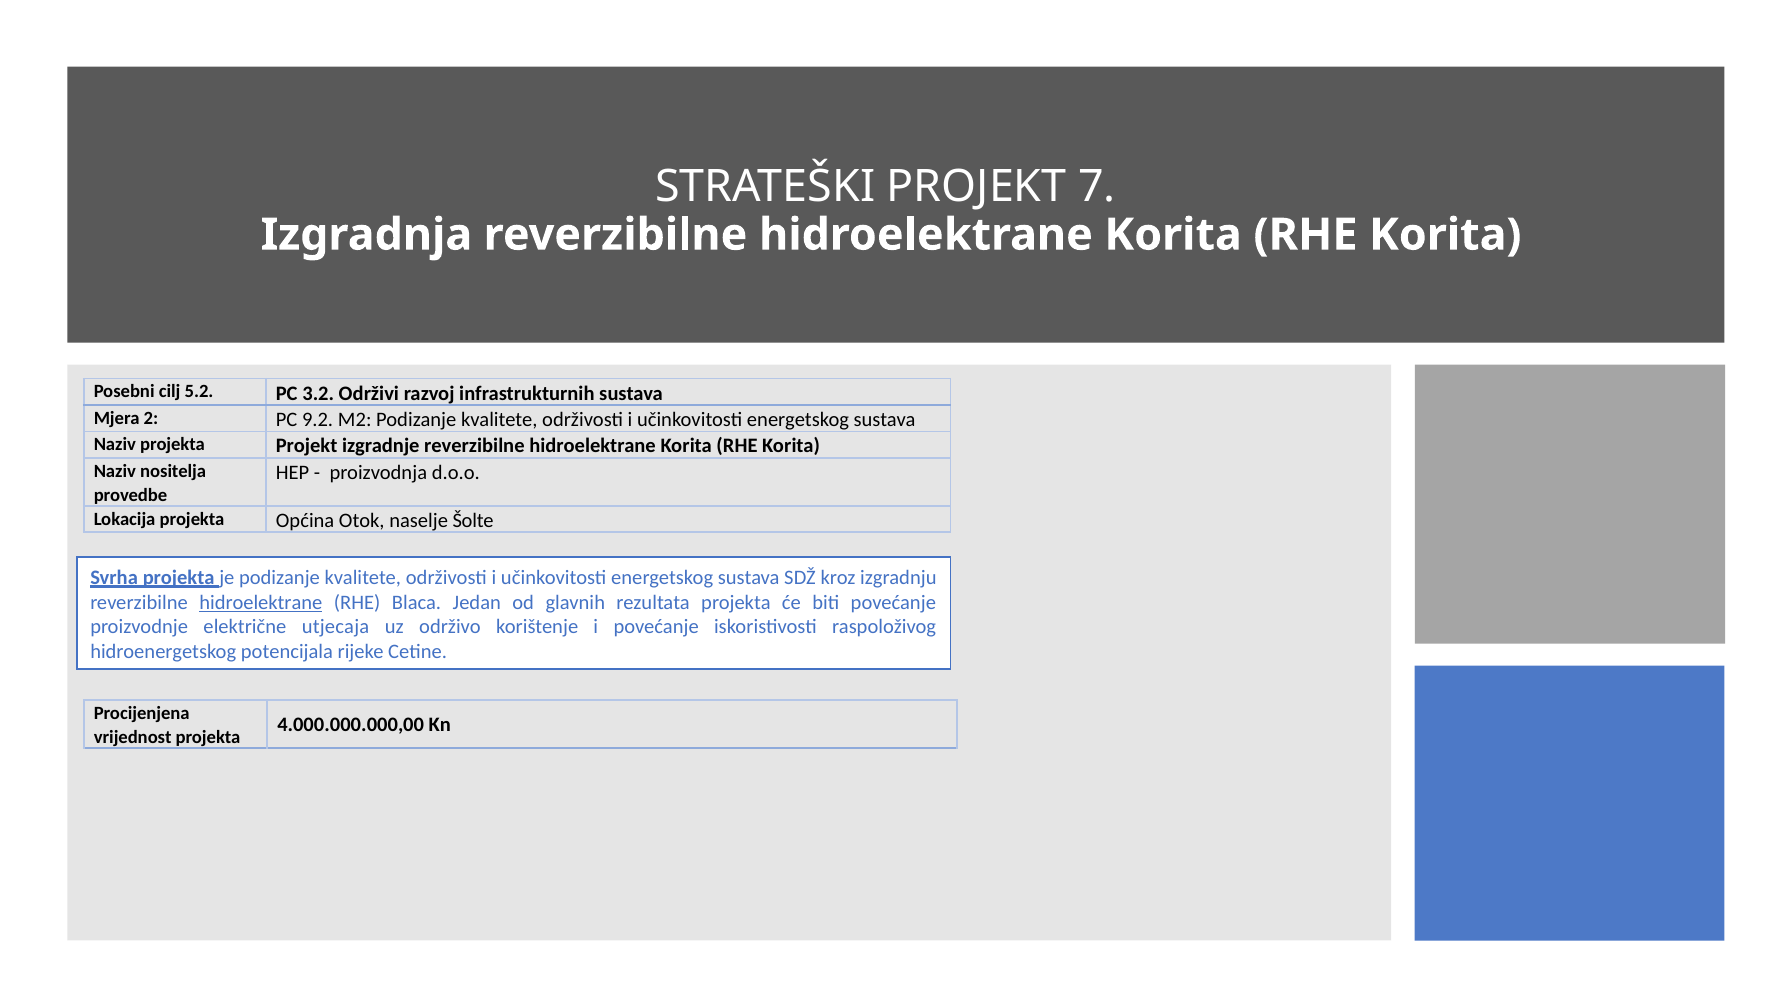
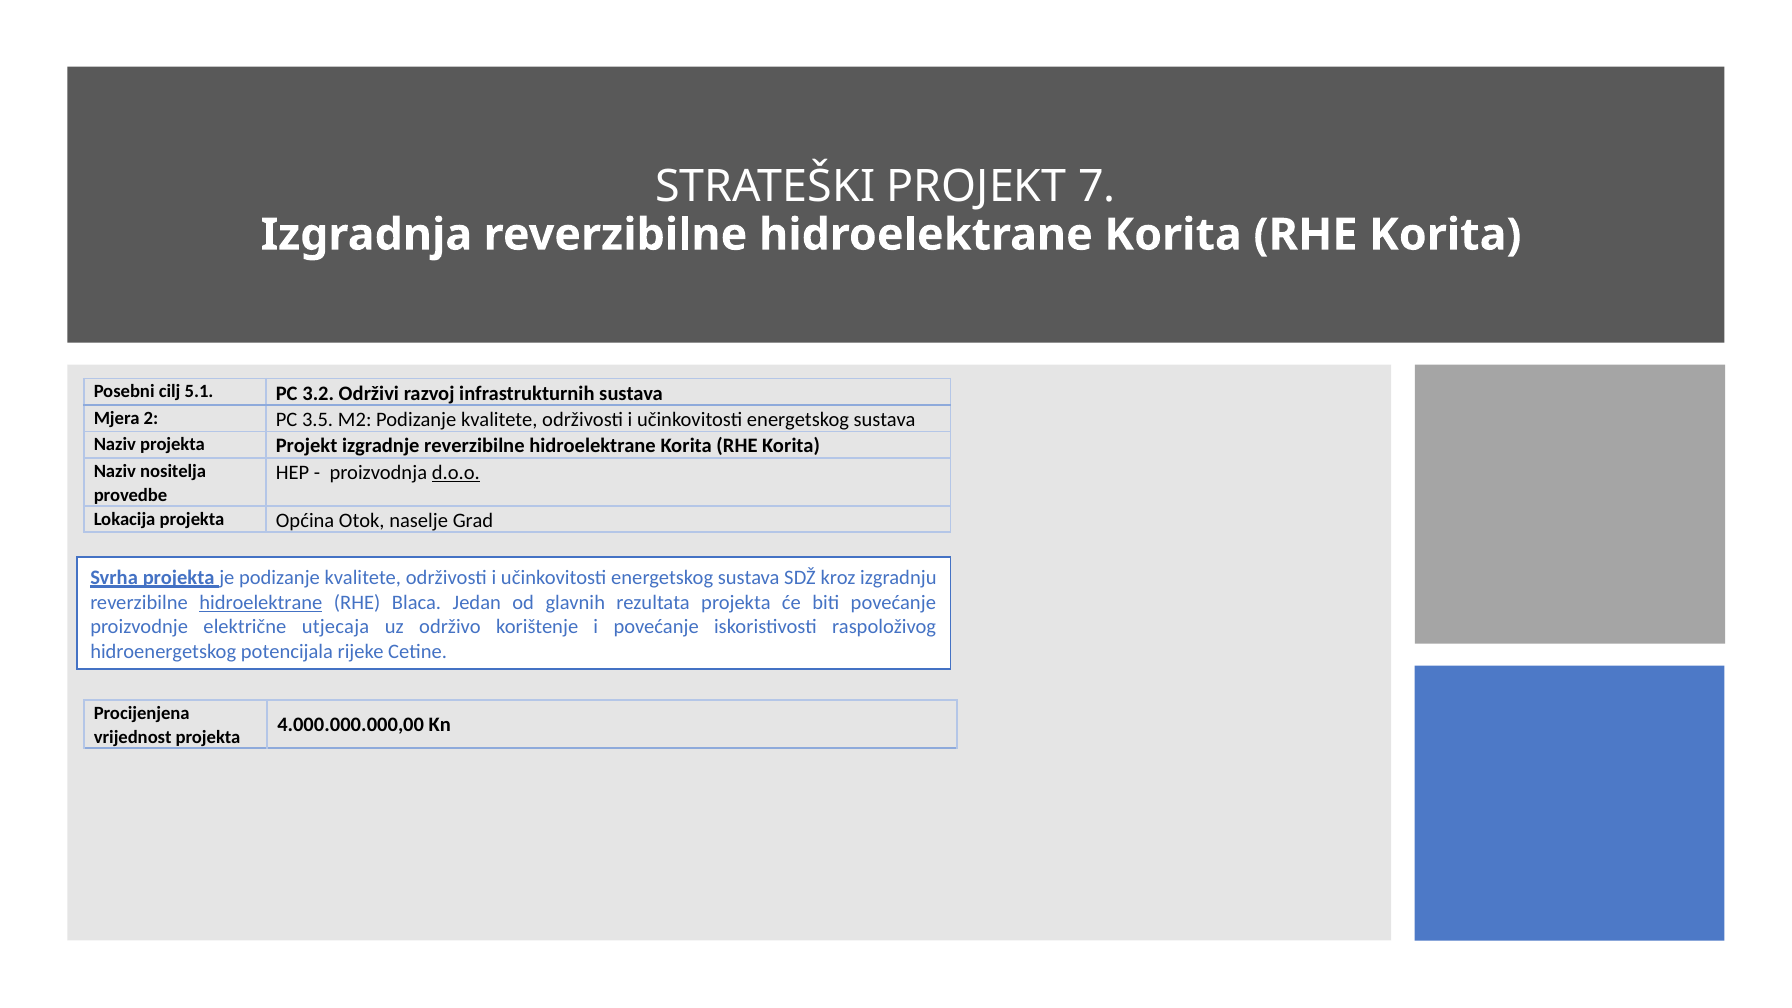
5.2: 5.2 -> 5.1
9.2: 9.2 -> 3.5
d.o.o underline: none -> present
Šolte: Šolte -> Grad
